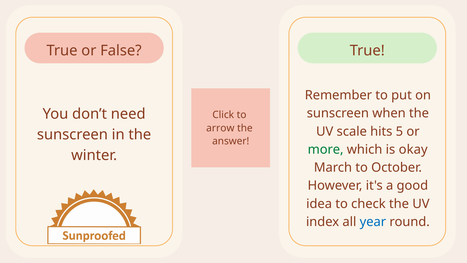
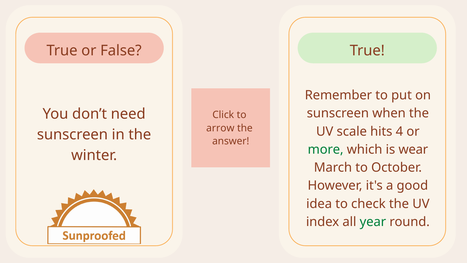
5: 5 -> 4
okay: okay -> wear
year colour: blue -> green
